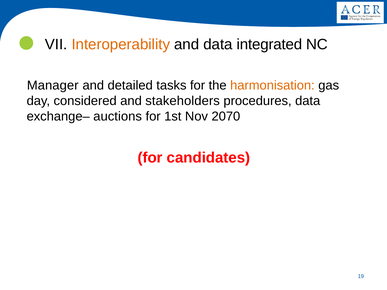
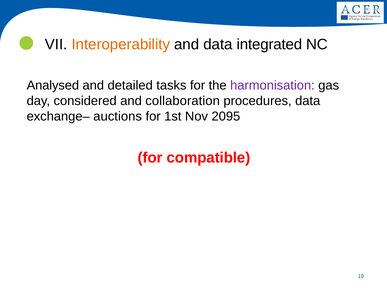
Manager: Manager -> Analysed
harmonisation colour: orange -> purple
stakeholders: stakeholders -> collaboration
2070: 2070 -> 2095
candidates: candidates -> compatible
